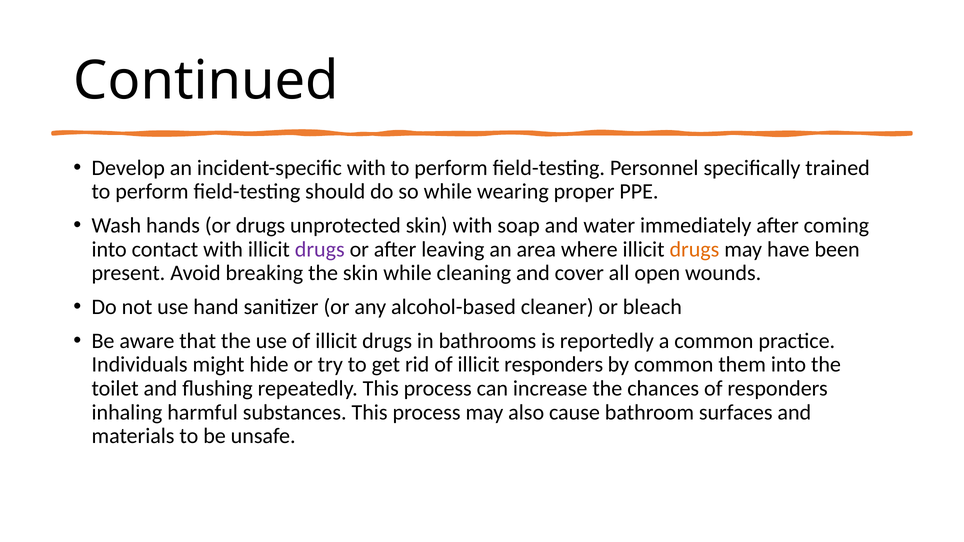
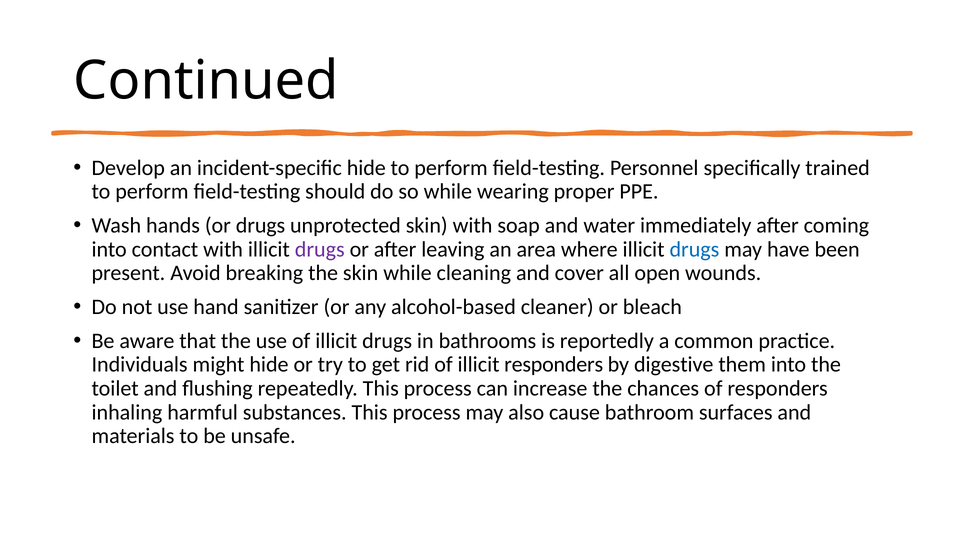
incident-specific with: with -> hide
drugs at (694, 249) colour: orange -> blue
by common: common -> digestive
